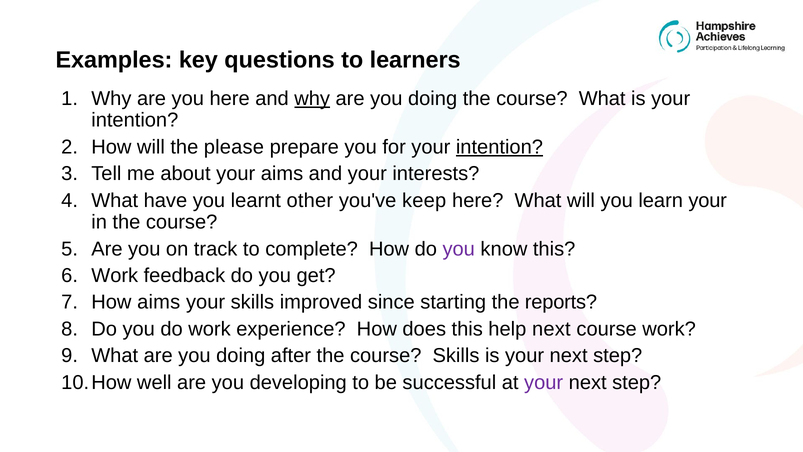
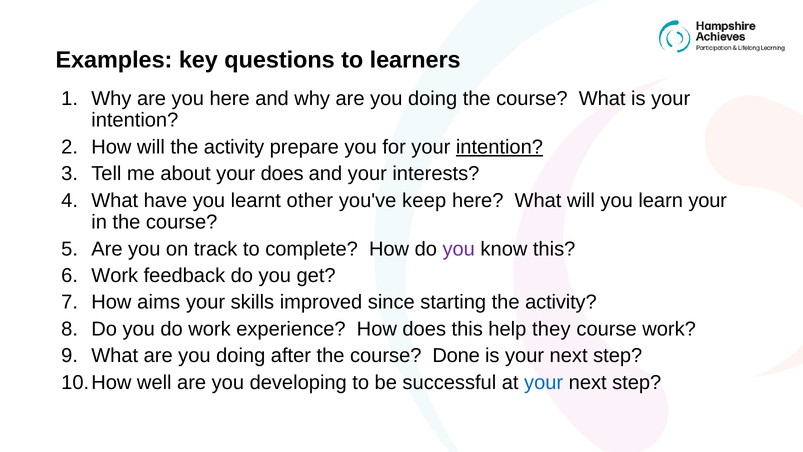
why at (312, 99) underline: present -> none
will the please: please -> activity
your aims: aims -> does
starting the reports: reports -> activity
help next: next -> they
course Skills: Skills -> Done
your at (544, 382) colour: purple -> blue
